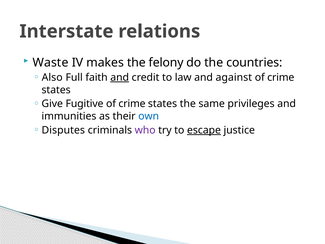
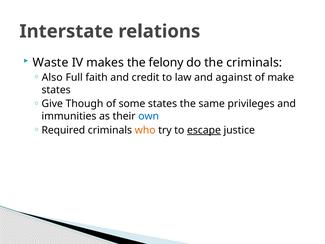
the countries: countries -> criminals
and at (120, 77) underline: present -> none
crime at (281, 77): crime -> make
Fugitive: Fugitive -> Though
crime at (132, 104): crime -> some
Disputes: Disputes -> Required
who colour: purple -> orange
